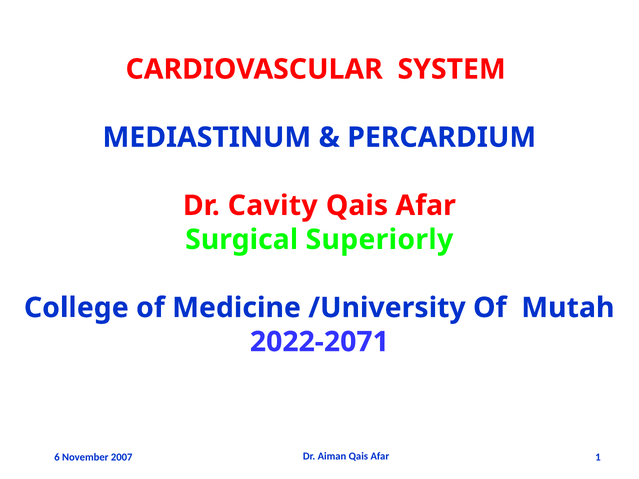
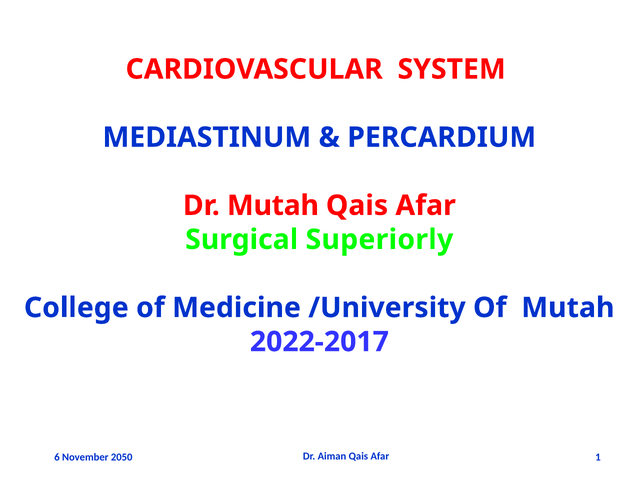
Dr Cavity: Cavity -> Mutah
2022-2071: 2022-2071 -> 2022-2017
2007: 2007 -> 2050
